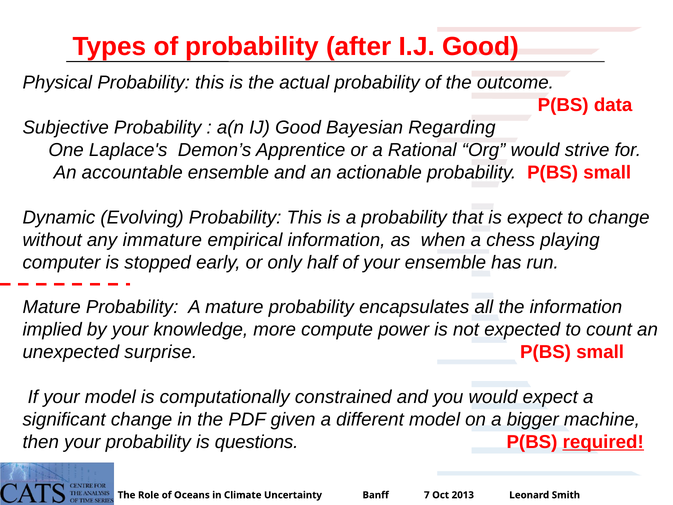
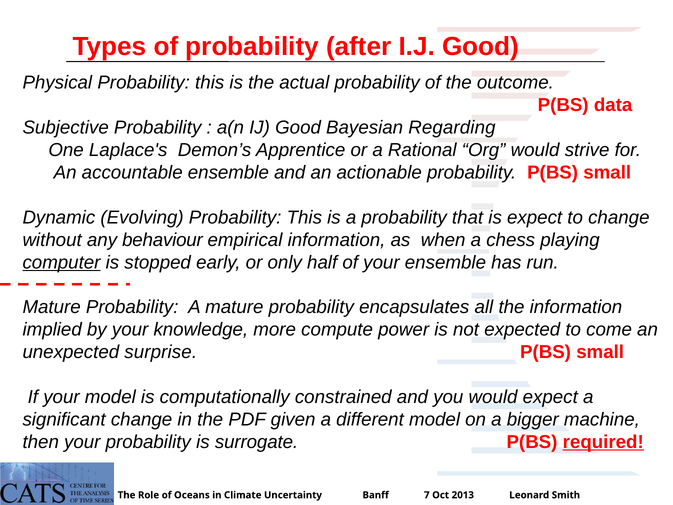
immature: immature -> behaviour
computer underline: none -> present
count: count -> come
questions: questions -> surrogate
